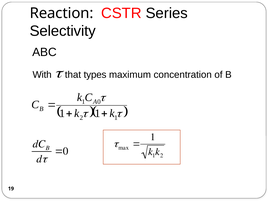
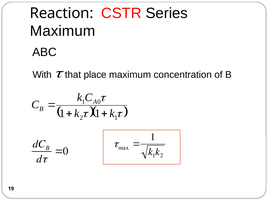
Selectivity at (63, 31): Selectivity -> Maximum
types: types -> place
